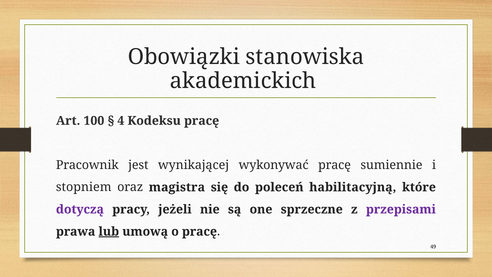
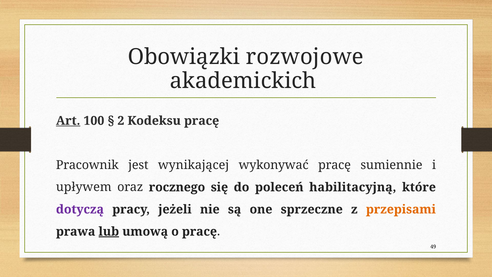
stanowiska: stanowiska -> rozwojowe
Art underline: none -> present
4: 4 -> 2
stopniem: stopniem -> upływem
magistra: magistra -> rocznego
przepisami colour: purple -> orange
